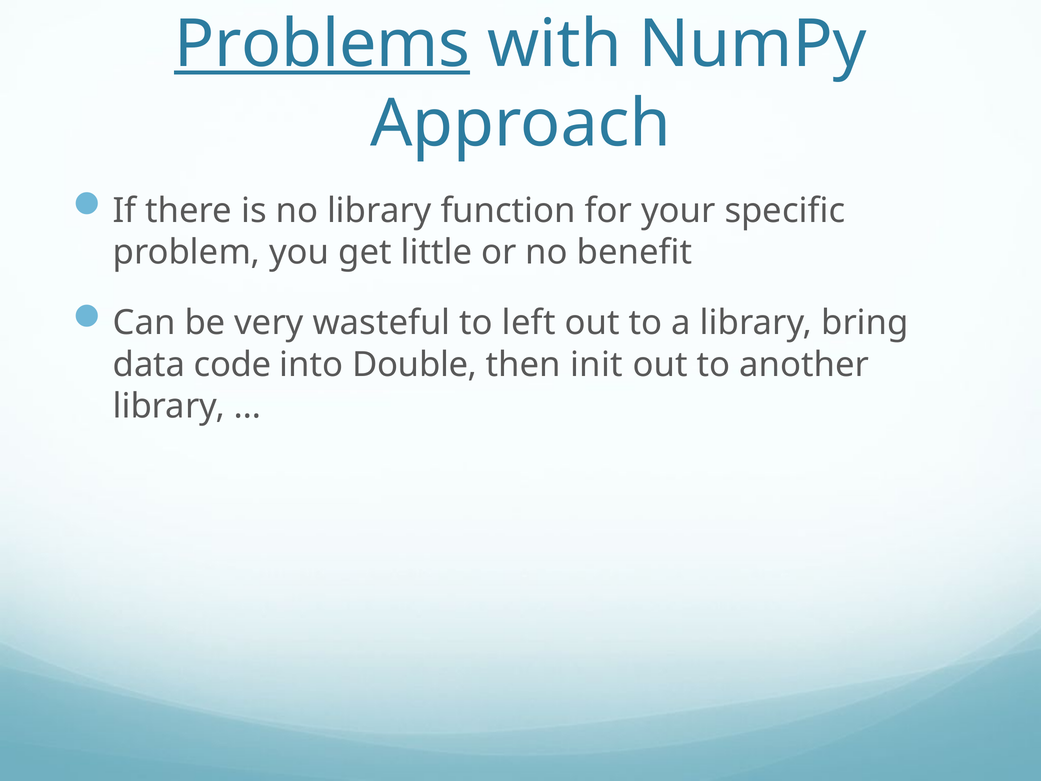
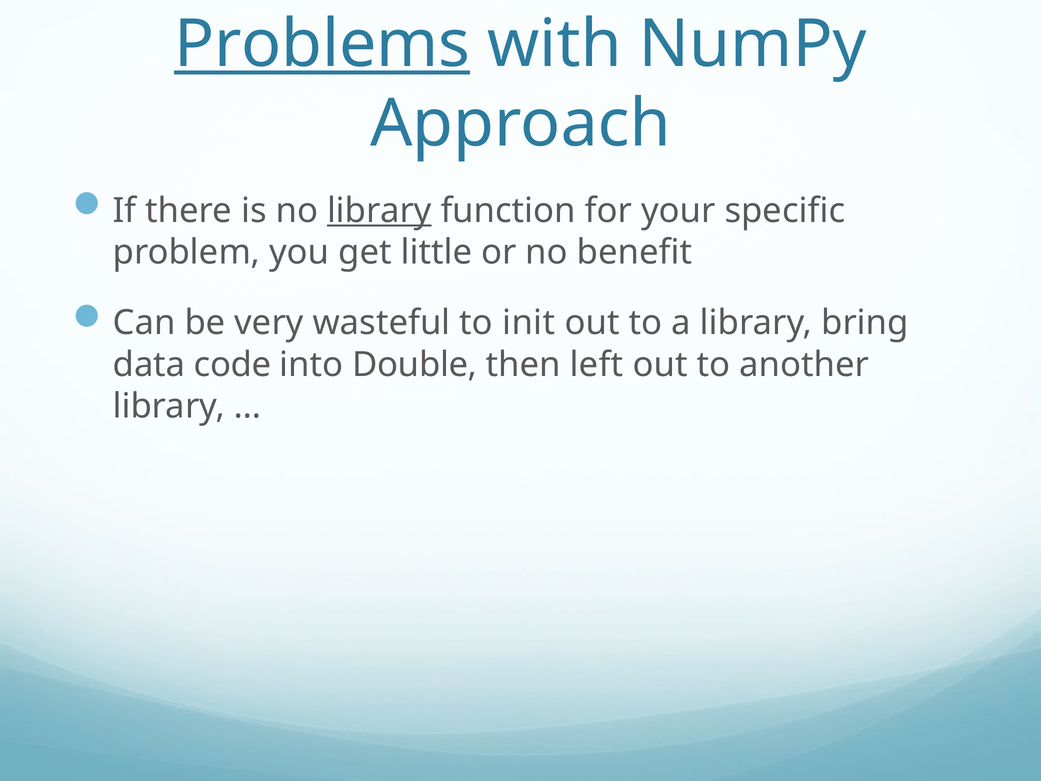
library at (379, 211) underline: none -> present
left: left -> init
init: init -> left
